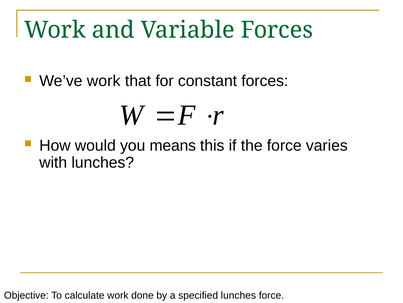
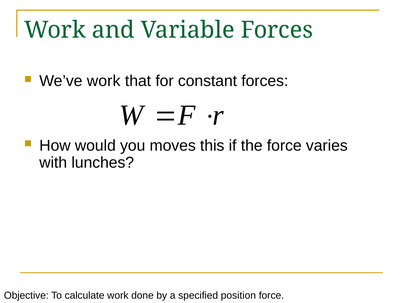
means: means -> moves
specified lunches: lunches -> position
